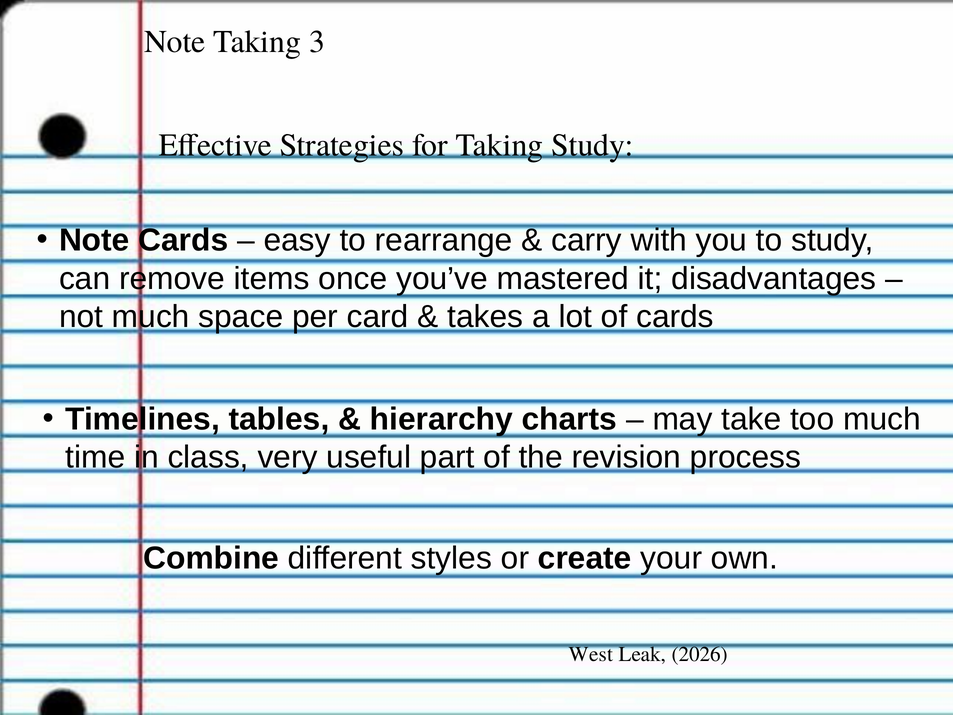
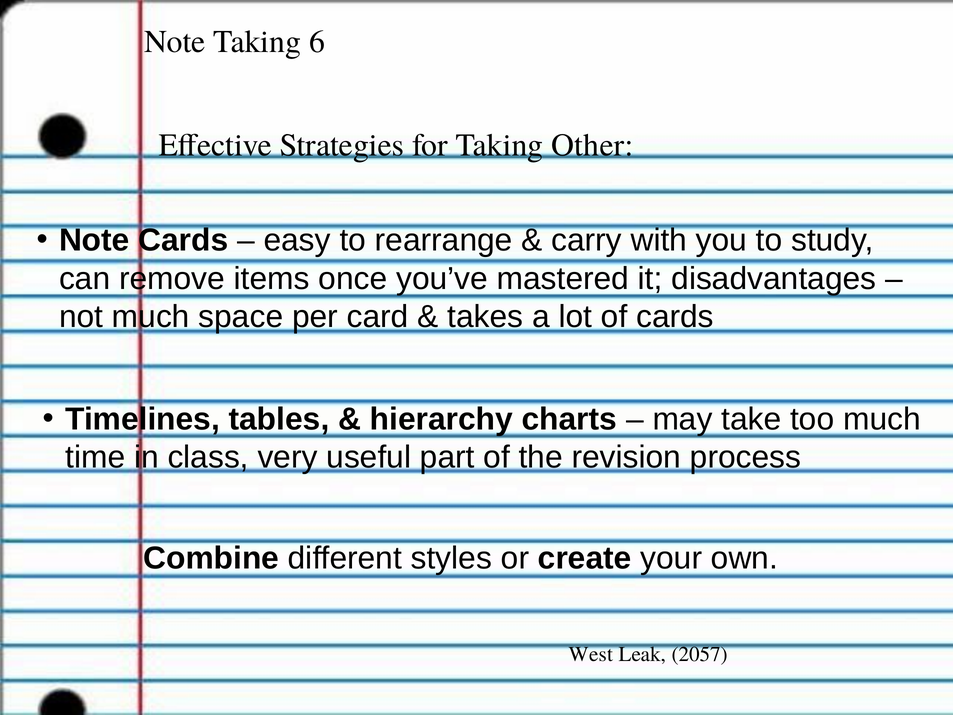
3: 3 -> 6
Taking Study: Study -> Other
2026: 2026 -> 2057
